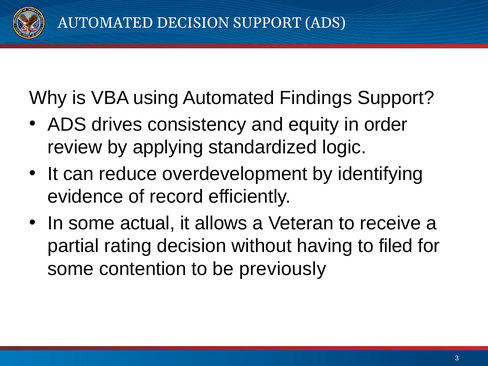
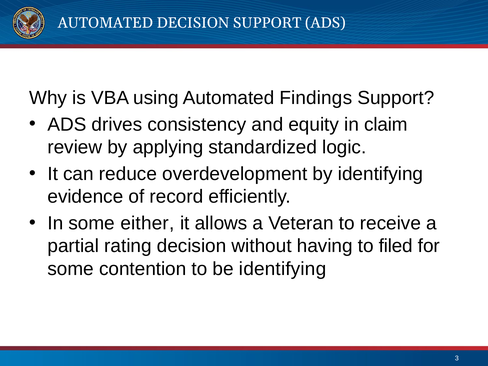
order: order -> claim
actual: actual -> either
be previously: previously -> identifying
